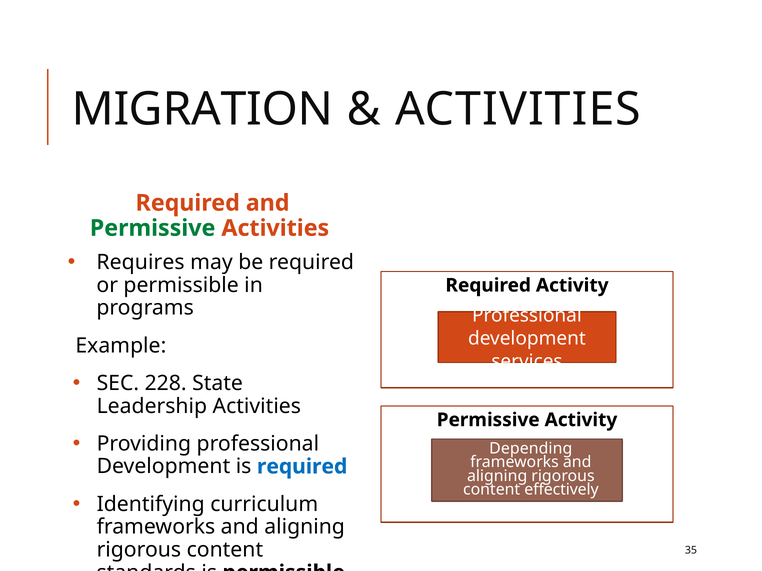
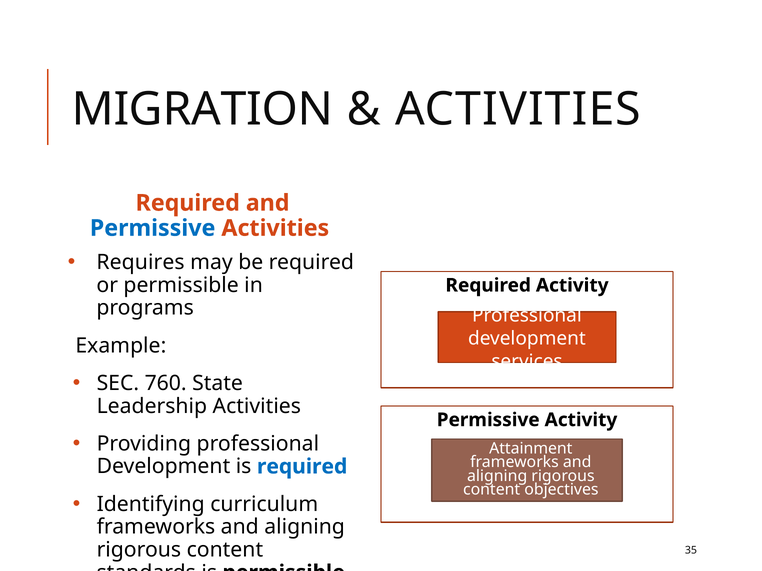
Permissive at (153, 228) colour: green -> blue
228: 228 -> 760
Depending: Depending -> Attainment
effectively: effectively -> objectives
